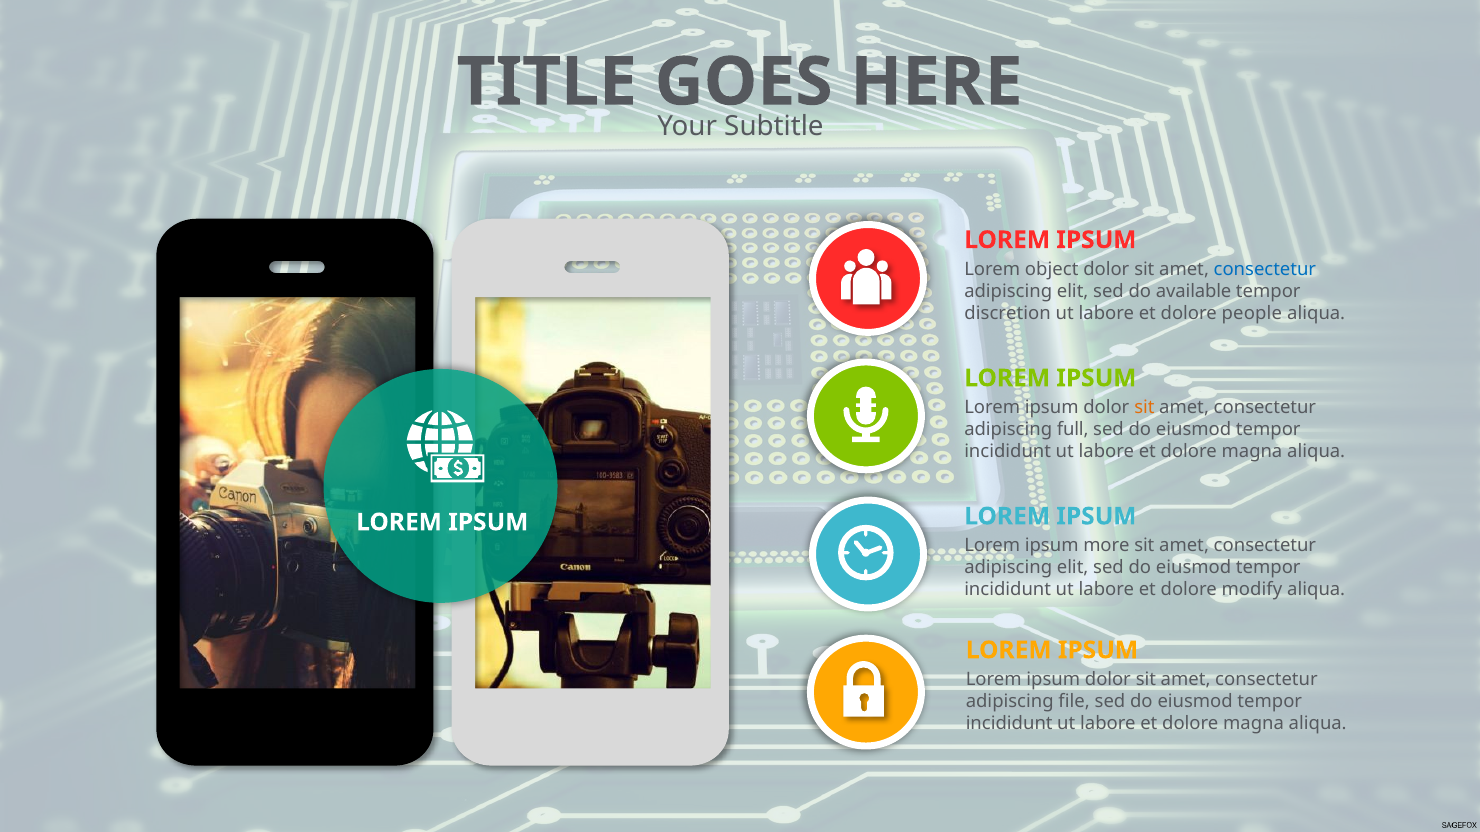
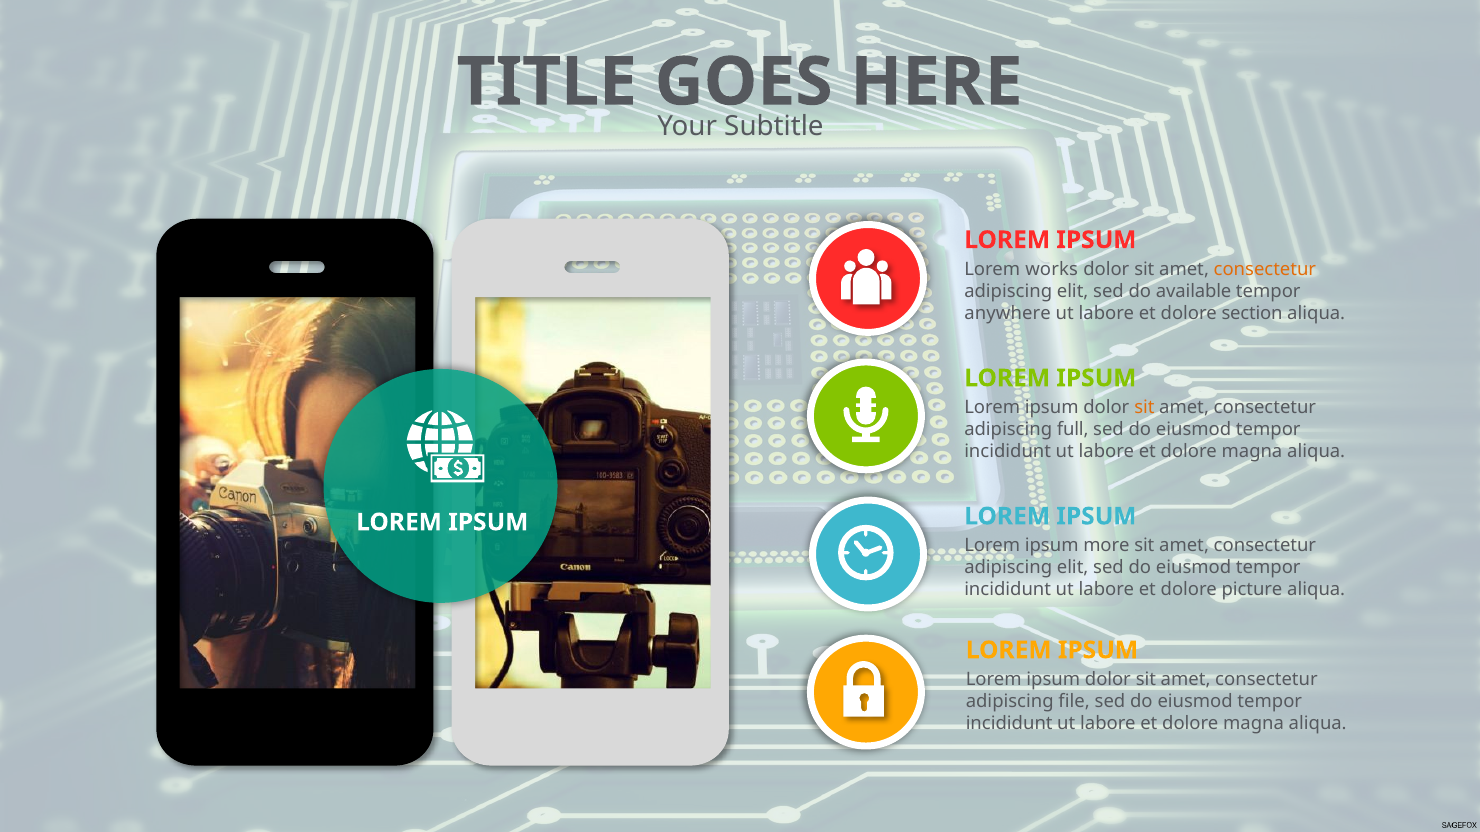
object: object -> works
consectetur at (1265, 269) colour: blue -> orange
discretion: discretion -> anywhere
people: people -> section
modify: modify -> picture
